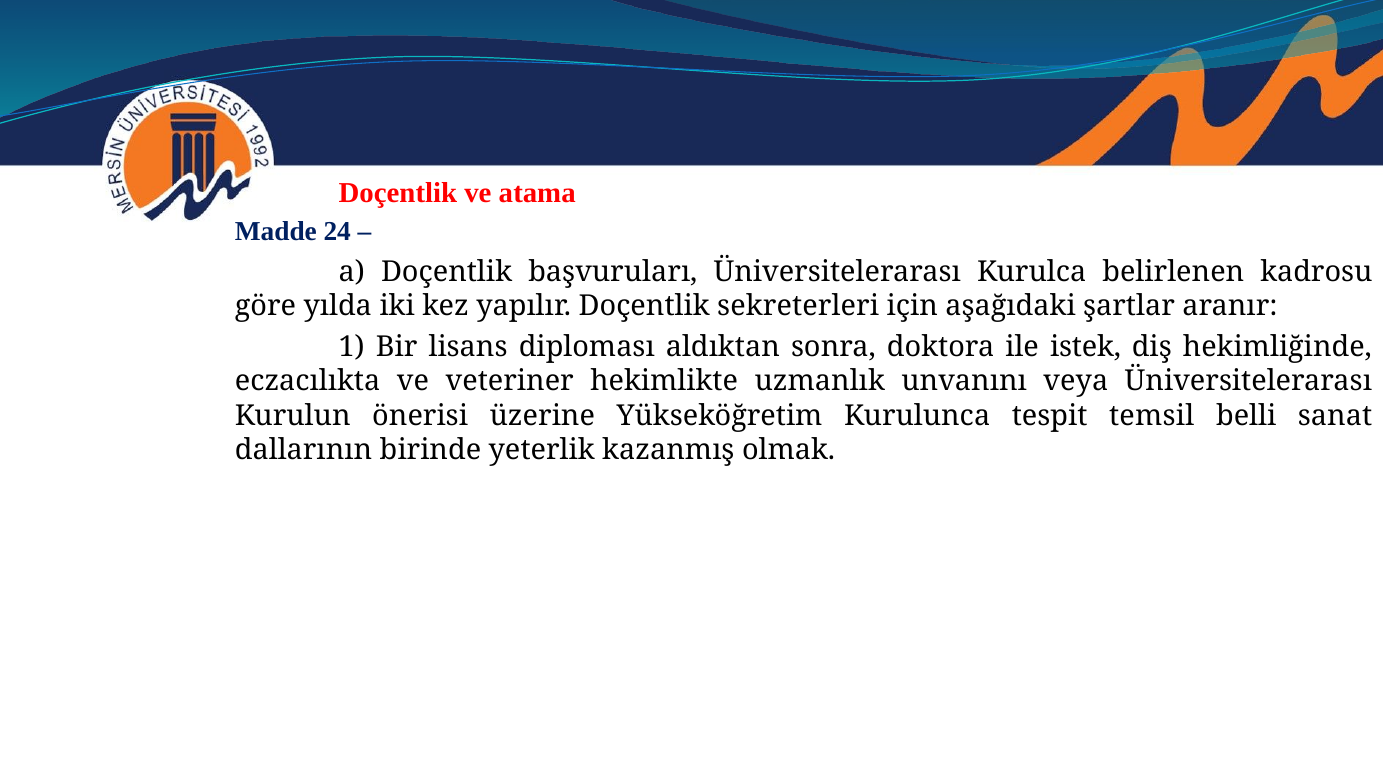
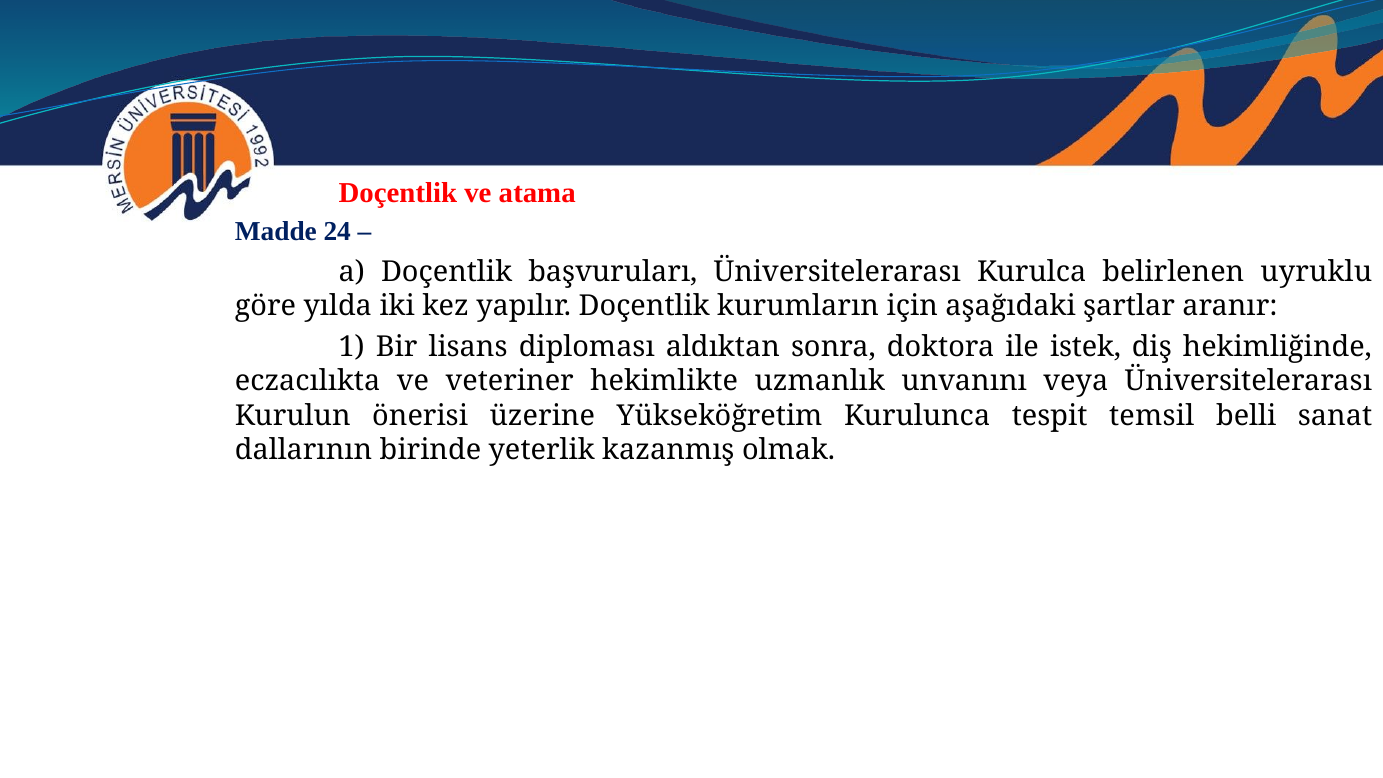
kadrosu: kadrosu -> uyruklu
sekreterleri: sekreterleri -> kurumların
